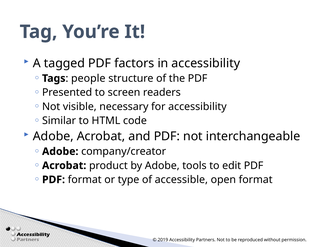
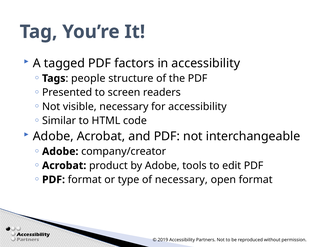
of accessible: accessible -> necessary
